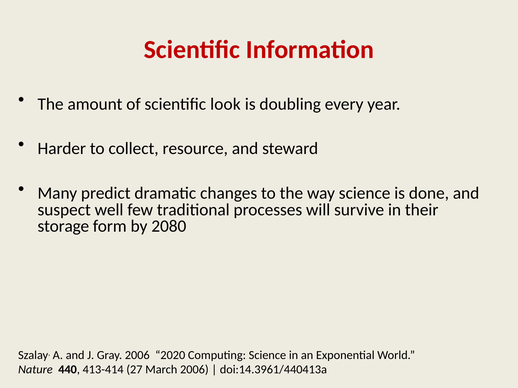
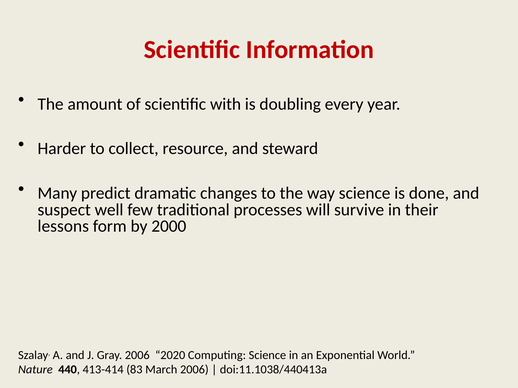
look: look -> with
storage: storage -> lessons
2080: 2080 -> 2000
27: 27 -> 83
doi:14.3961/440413a: doi:14.3961/440413a -> doi:11.1038/440413a
